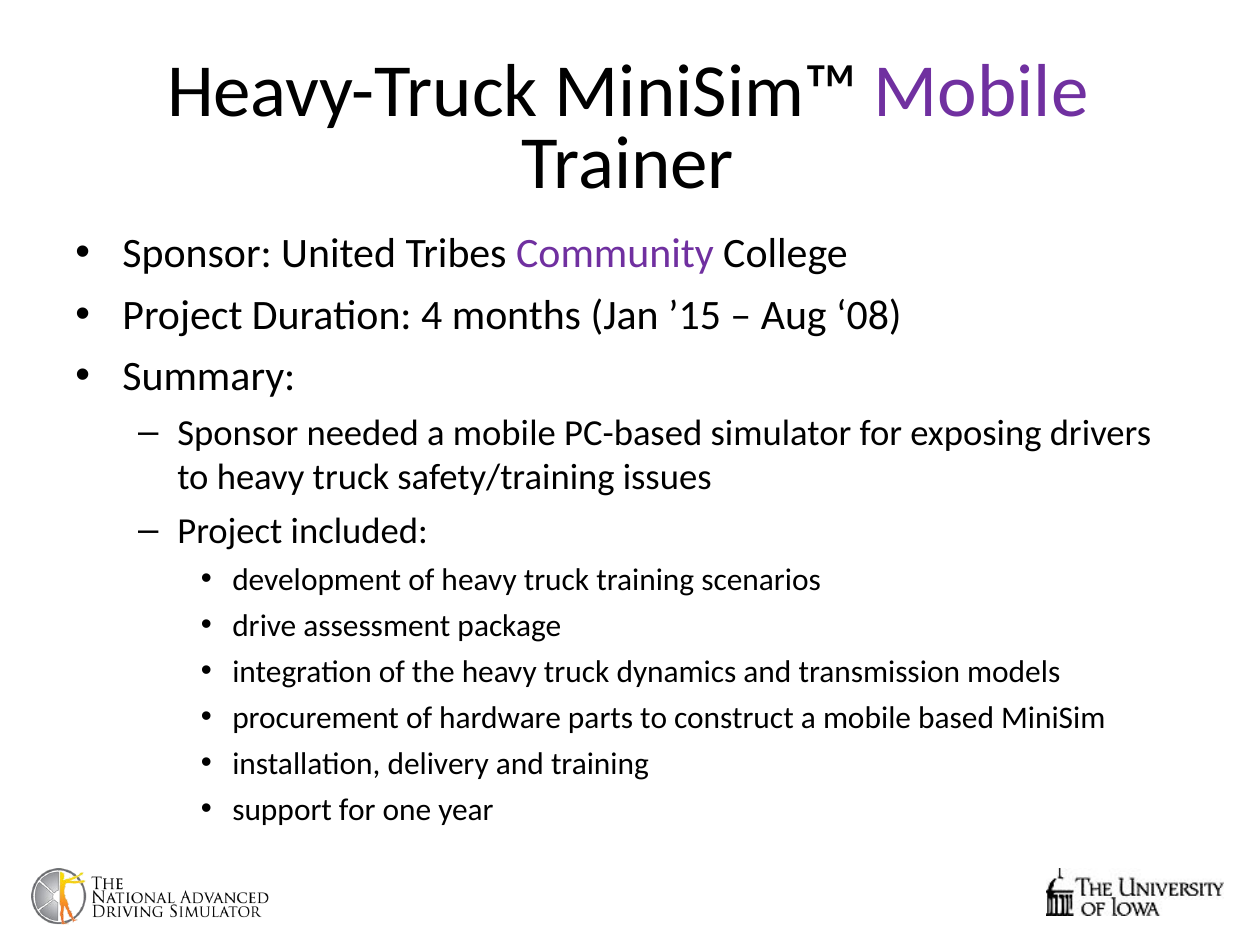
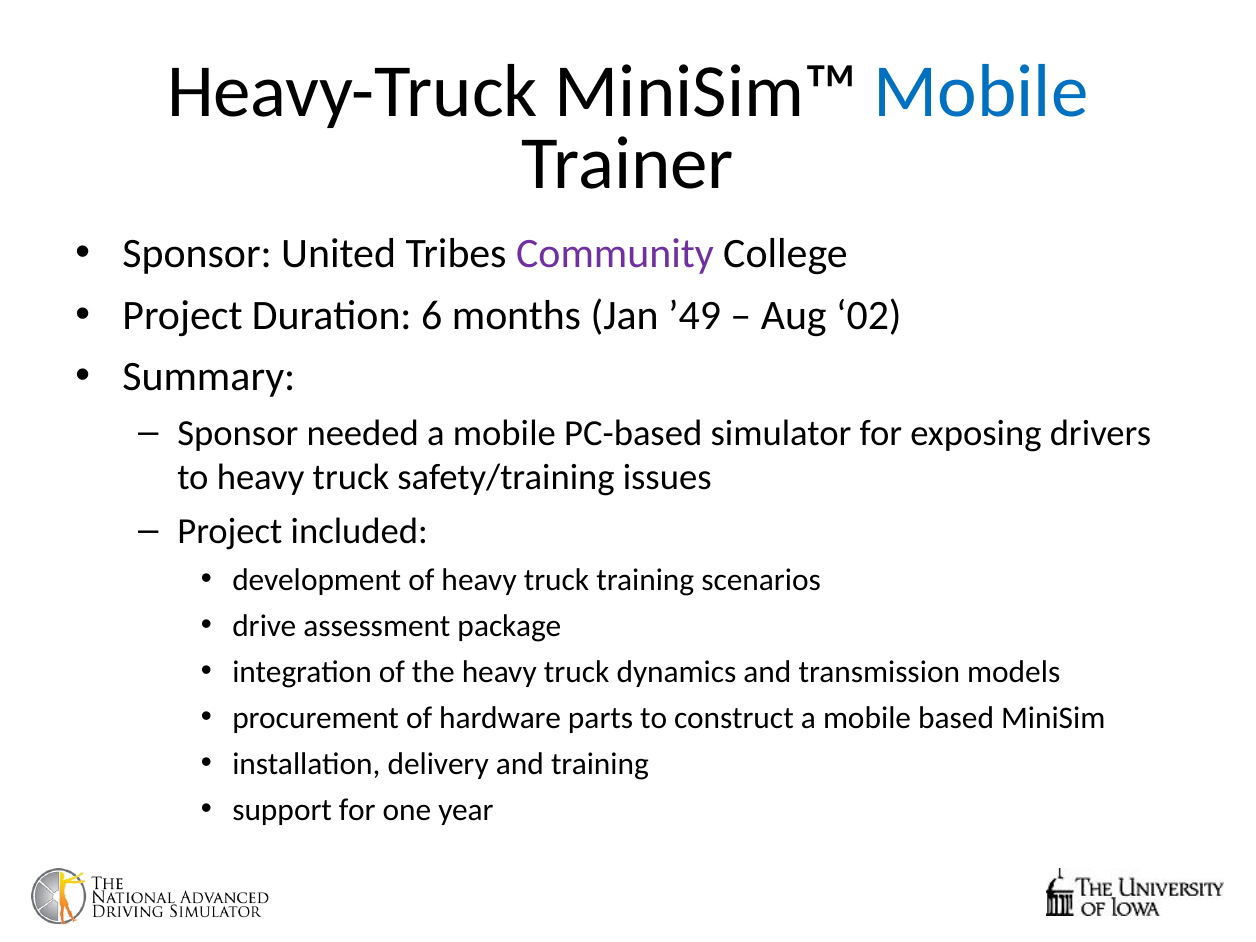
Mobile at (981, 91) colour: purple -> blue
4: 4 -> 6
’15: ’15 -> ’49
08: 08 -> 02
